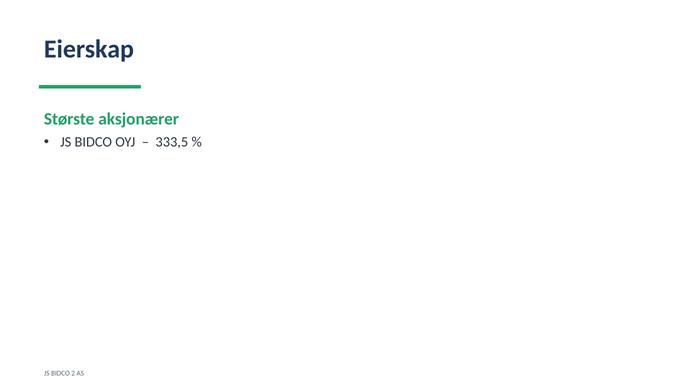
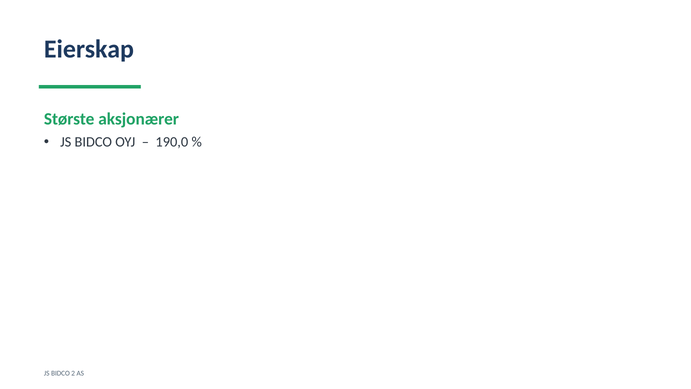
333,5: 333,5 -> 190,0
